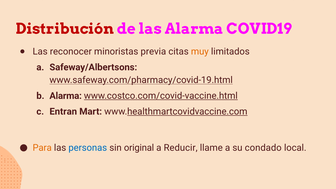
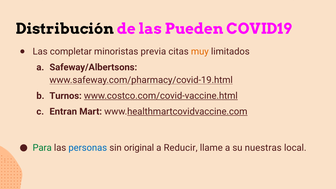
Distribución colour: red -> black
las Alarma: Alarma -> Pueden
reconocer: reconocer -> completar
Alarma at (66, 96): Alarma -> Turnos
Para colour: orange -> green
condado: condado -> nuestras
